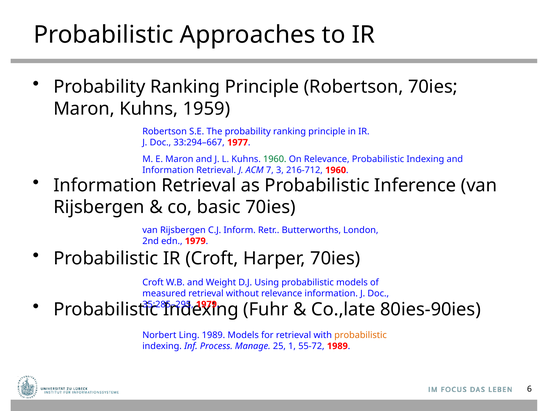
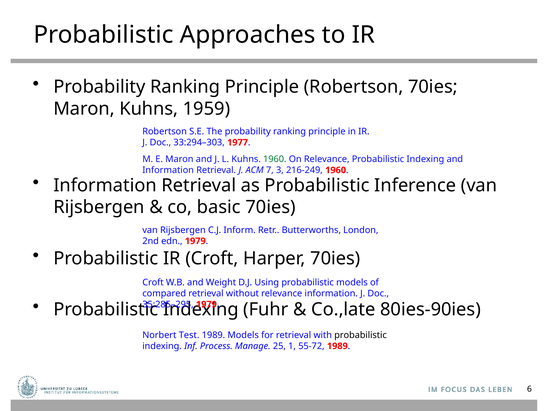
33:294–667: 33:294–667 -> 33:294–303
216-712: 216-712 -> 216-249
measured: measured -> compared
Ling: Ling -> Test
probabilistic at (361, 335) colour: orange -> black
